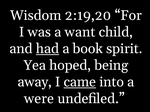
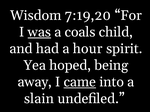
2:19,20: 2:19,20 -> 7:19,20
was underline: none -> present
want: want -> coals
had underline: present -> none
book: book -> hour
were: were -> slain
